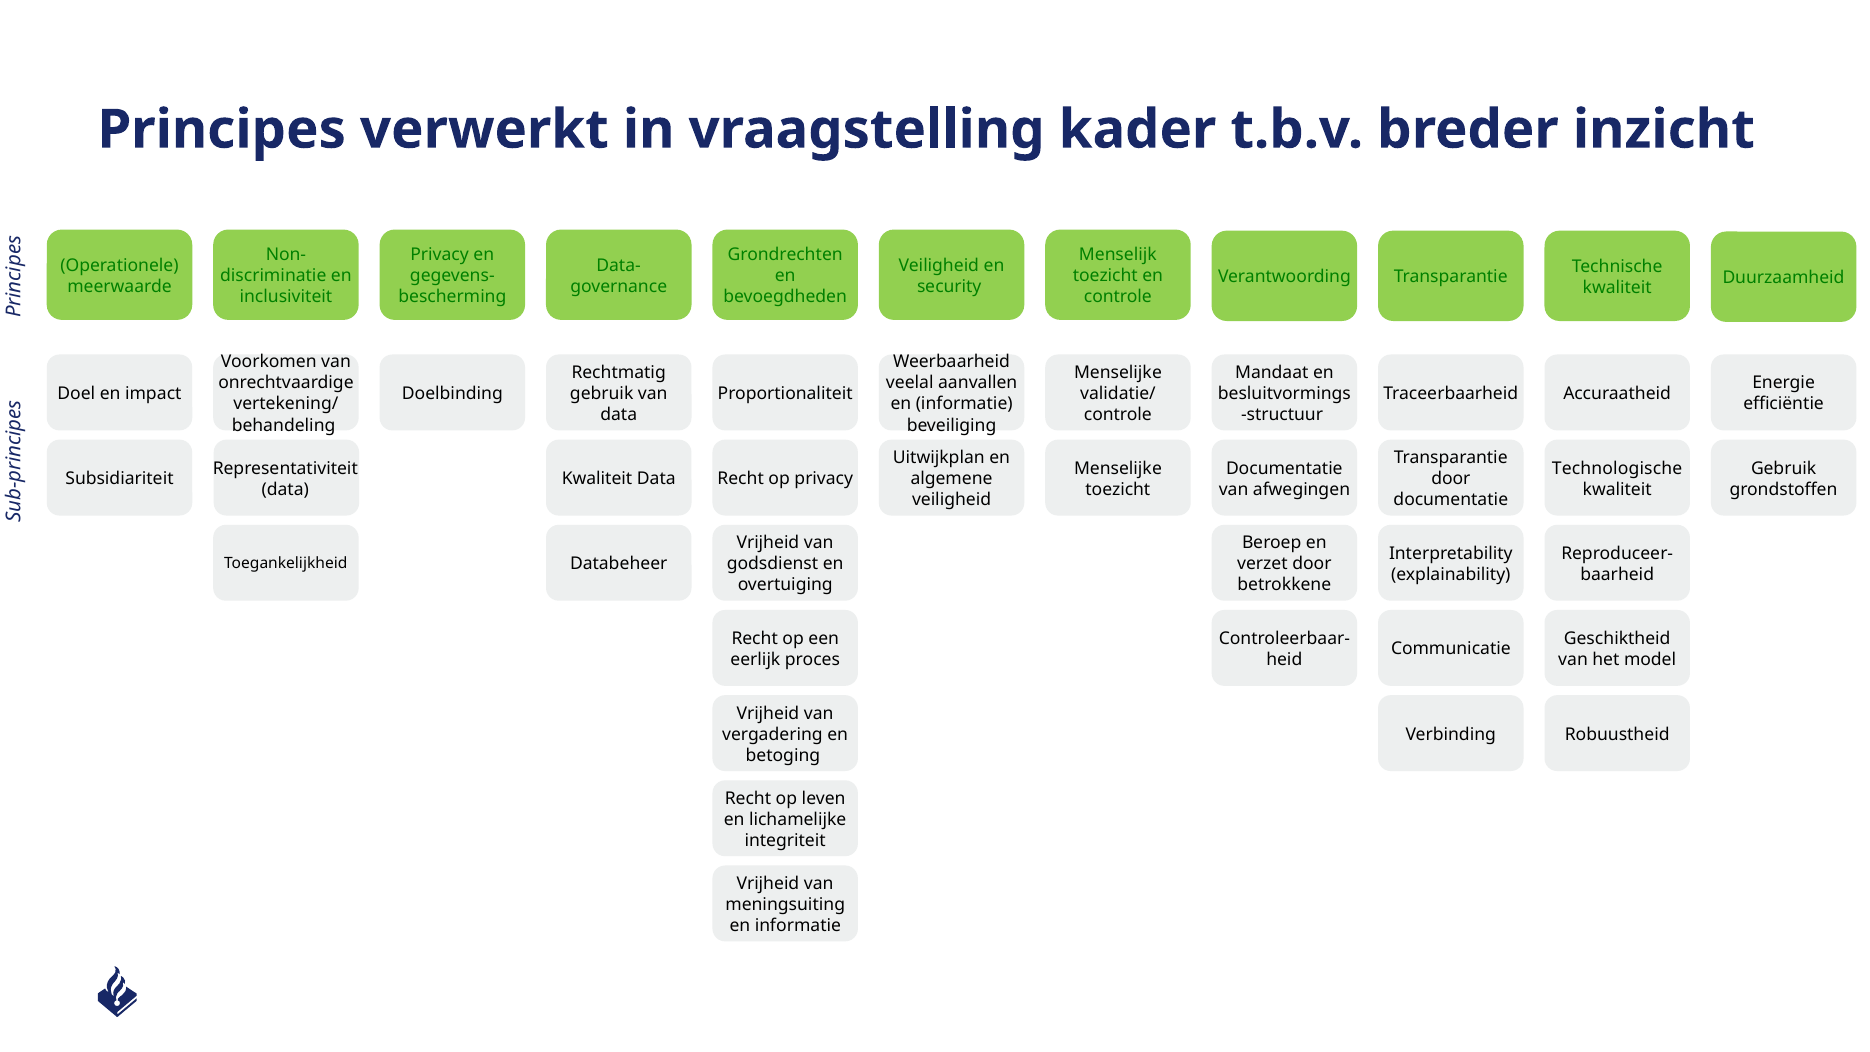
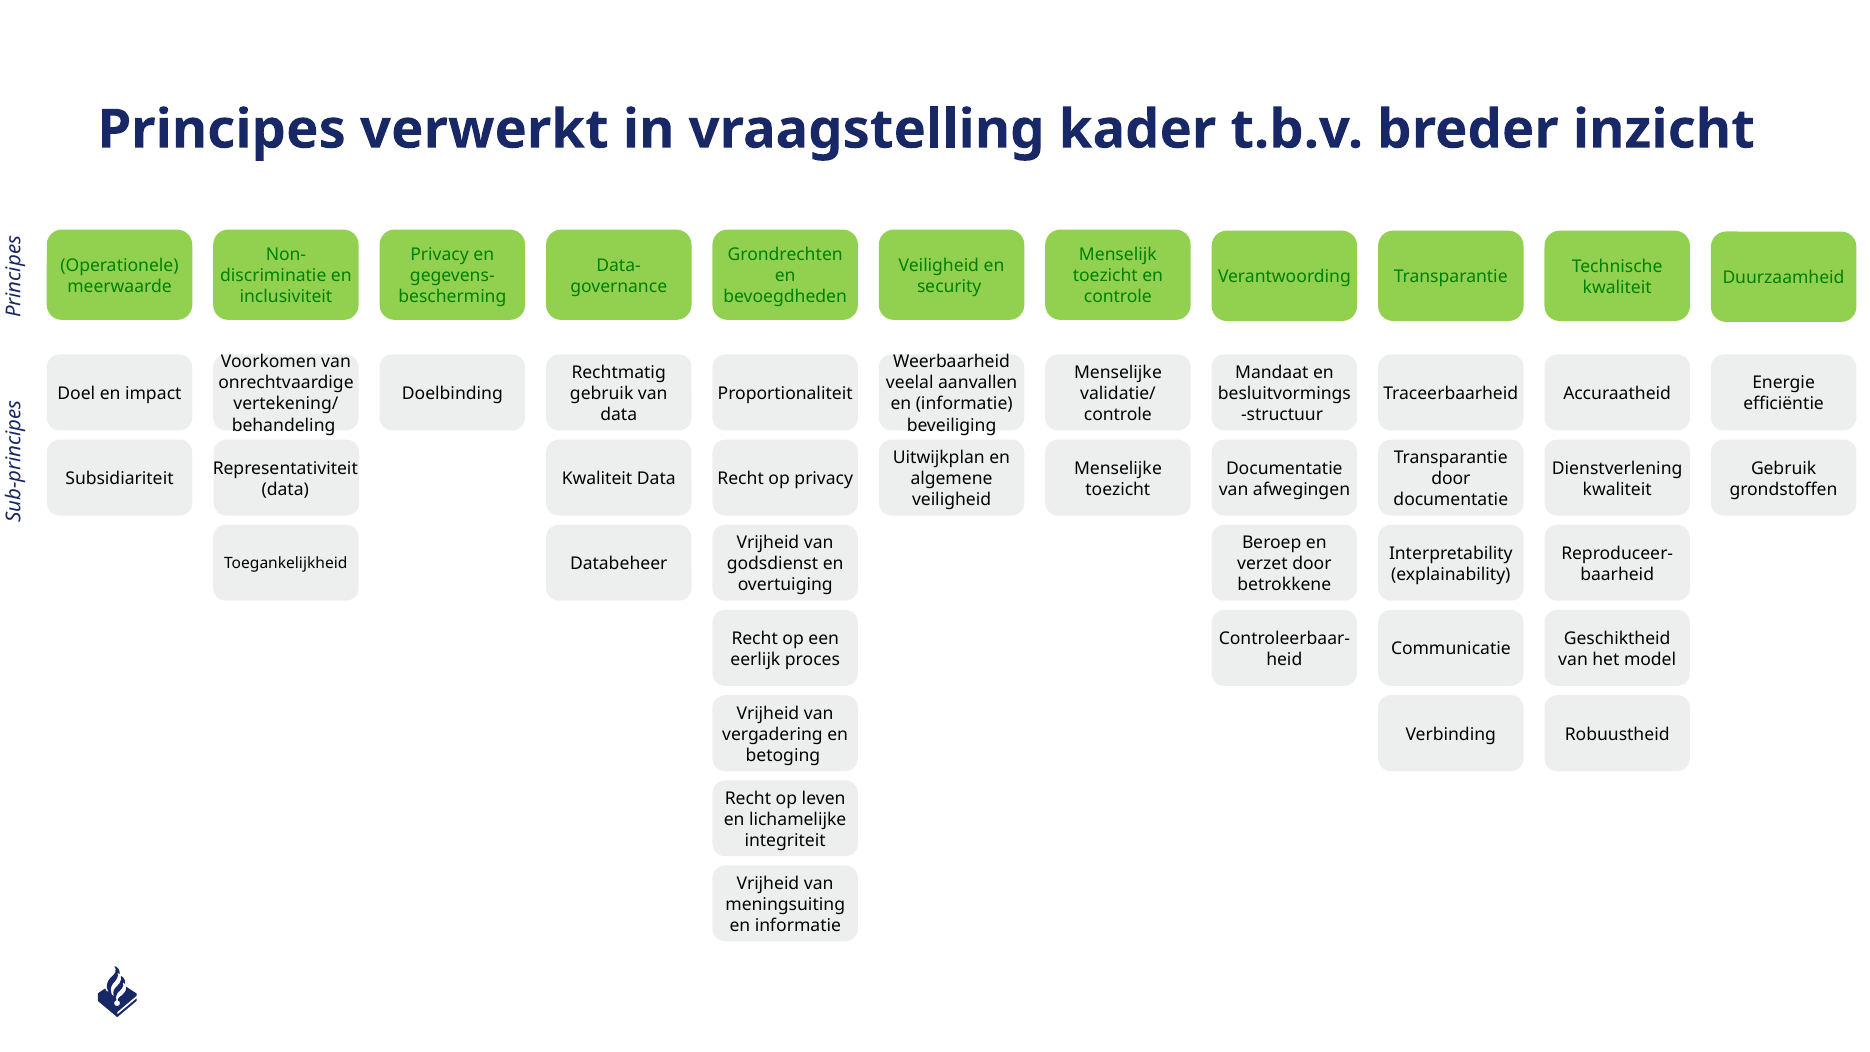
Technologische: Technologische -> Dienstverlening
